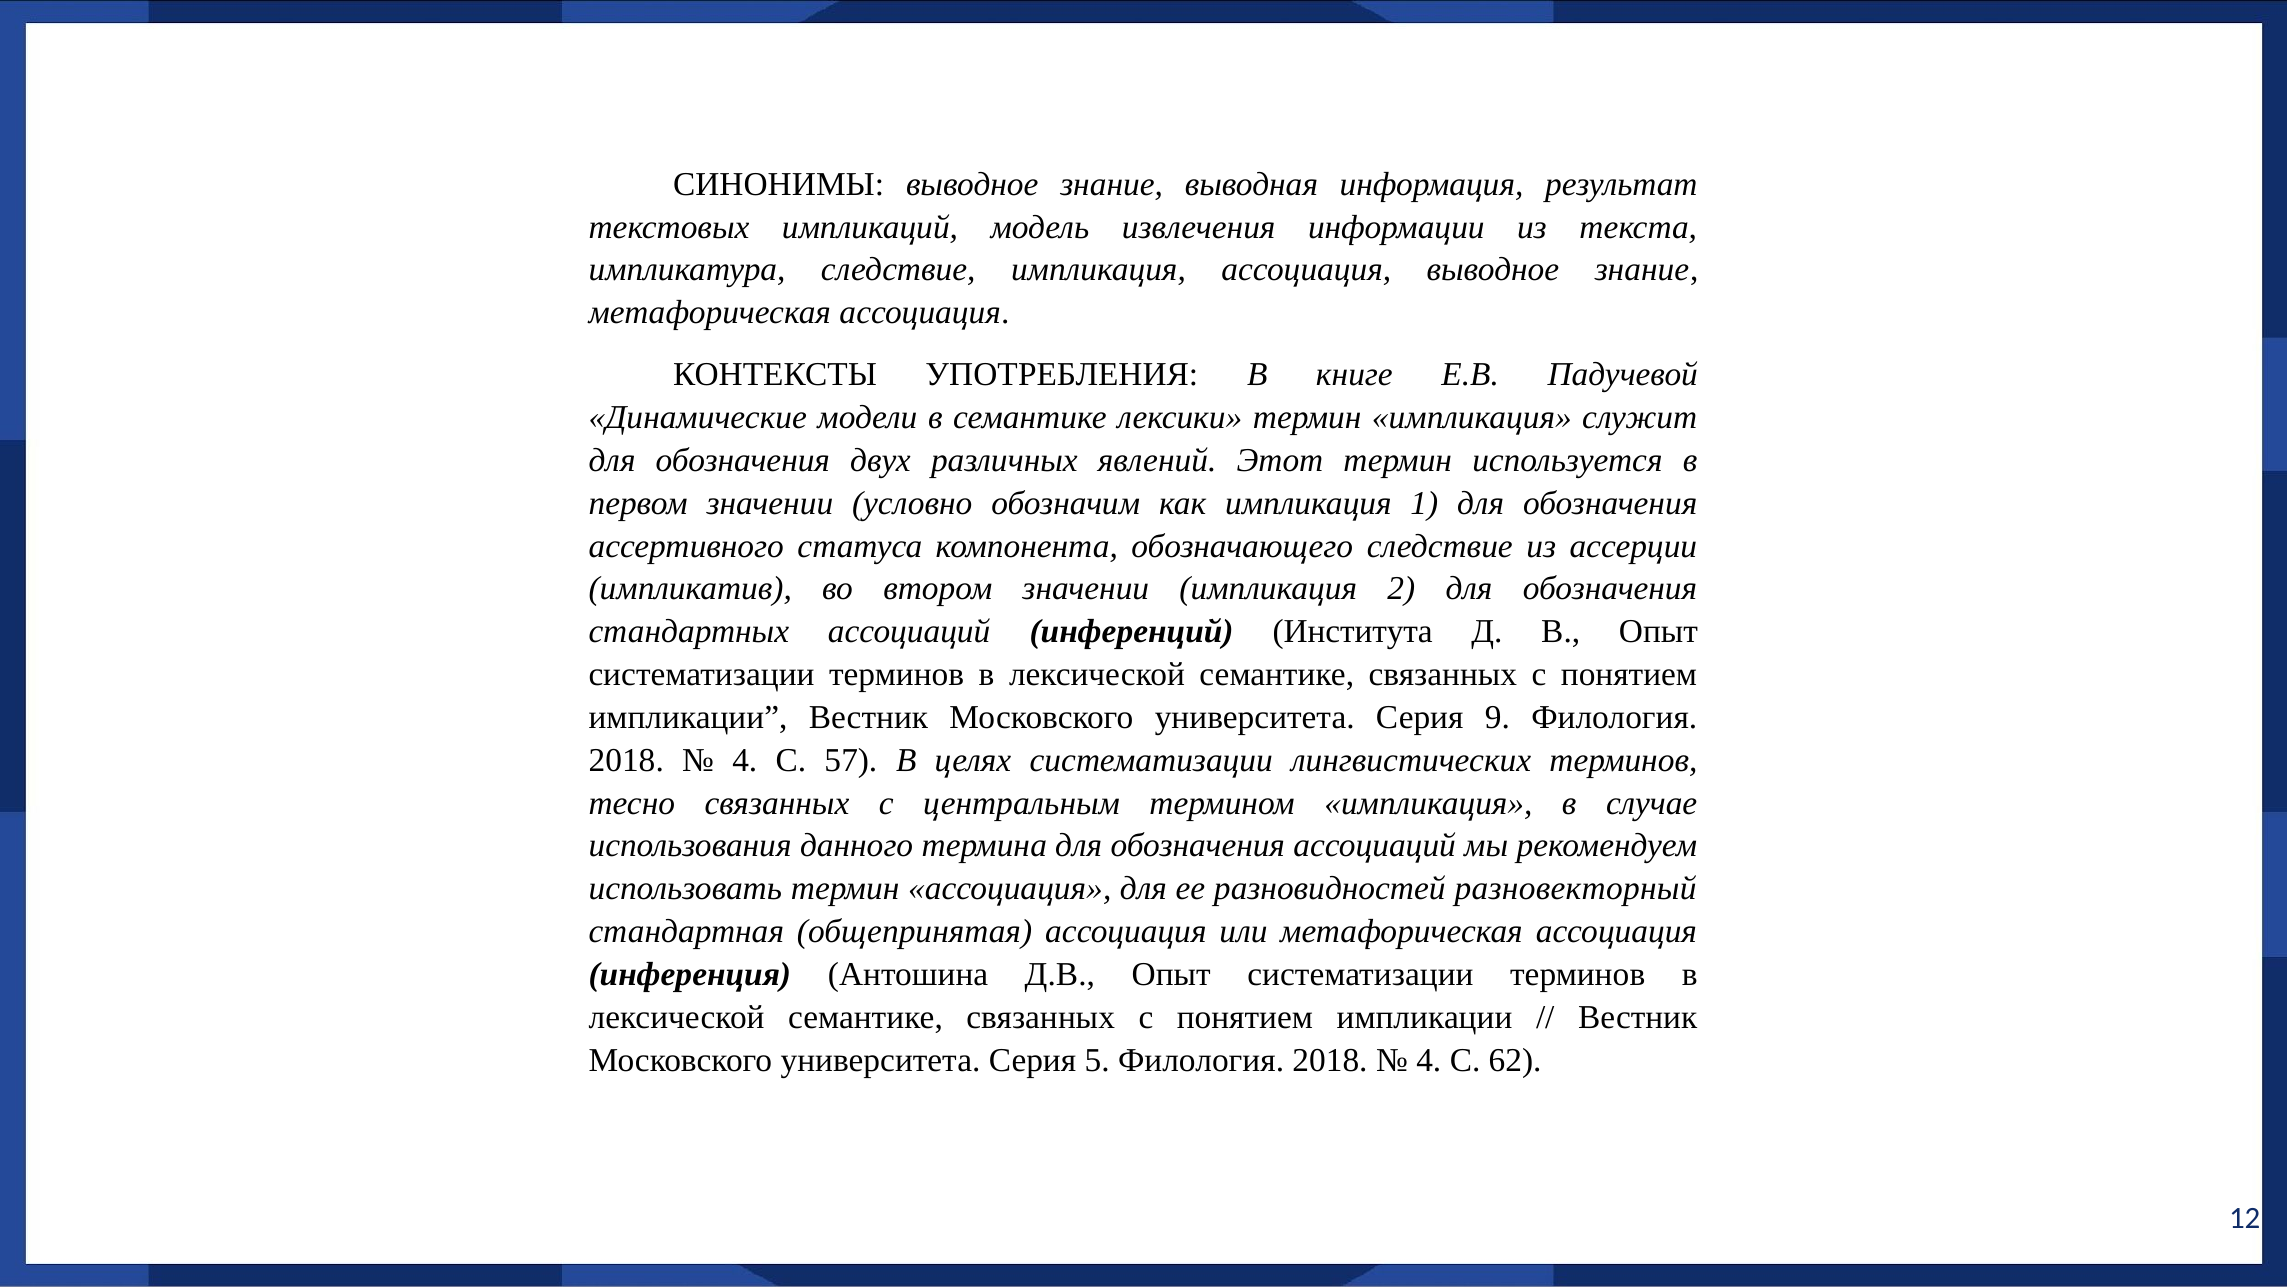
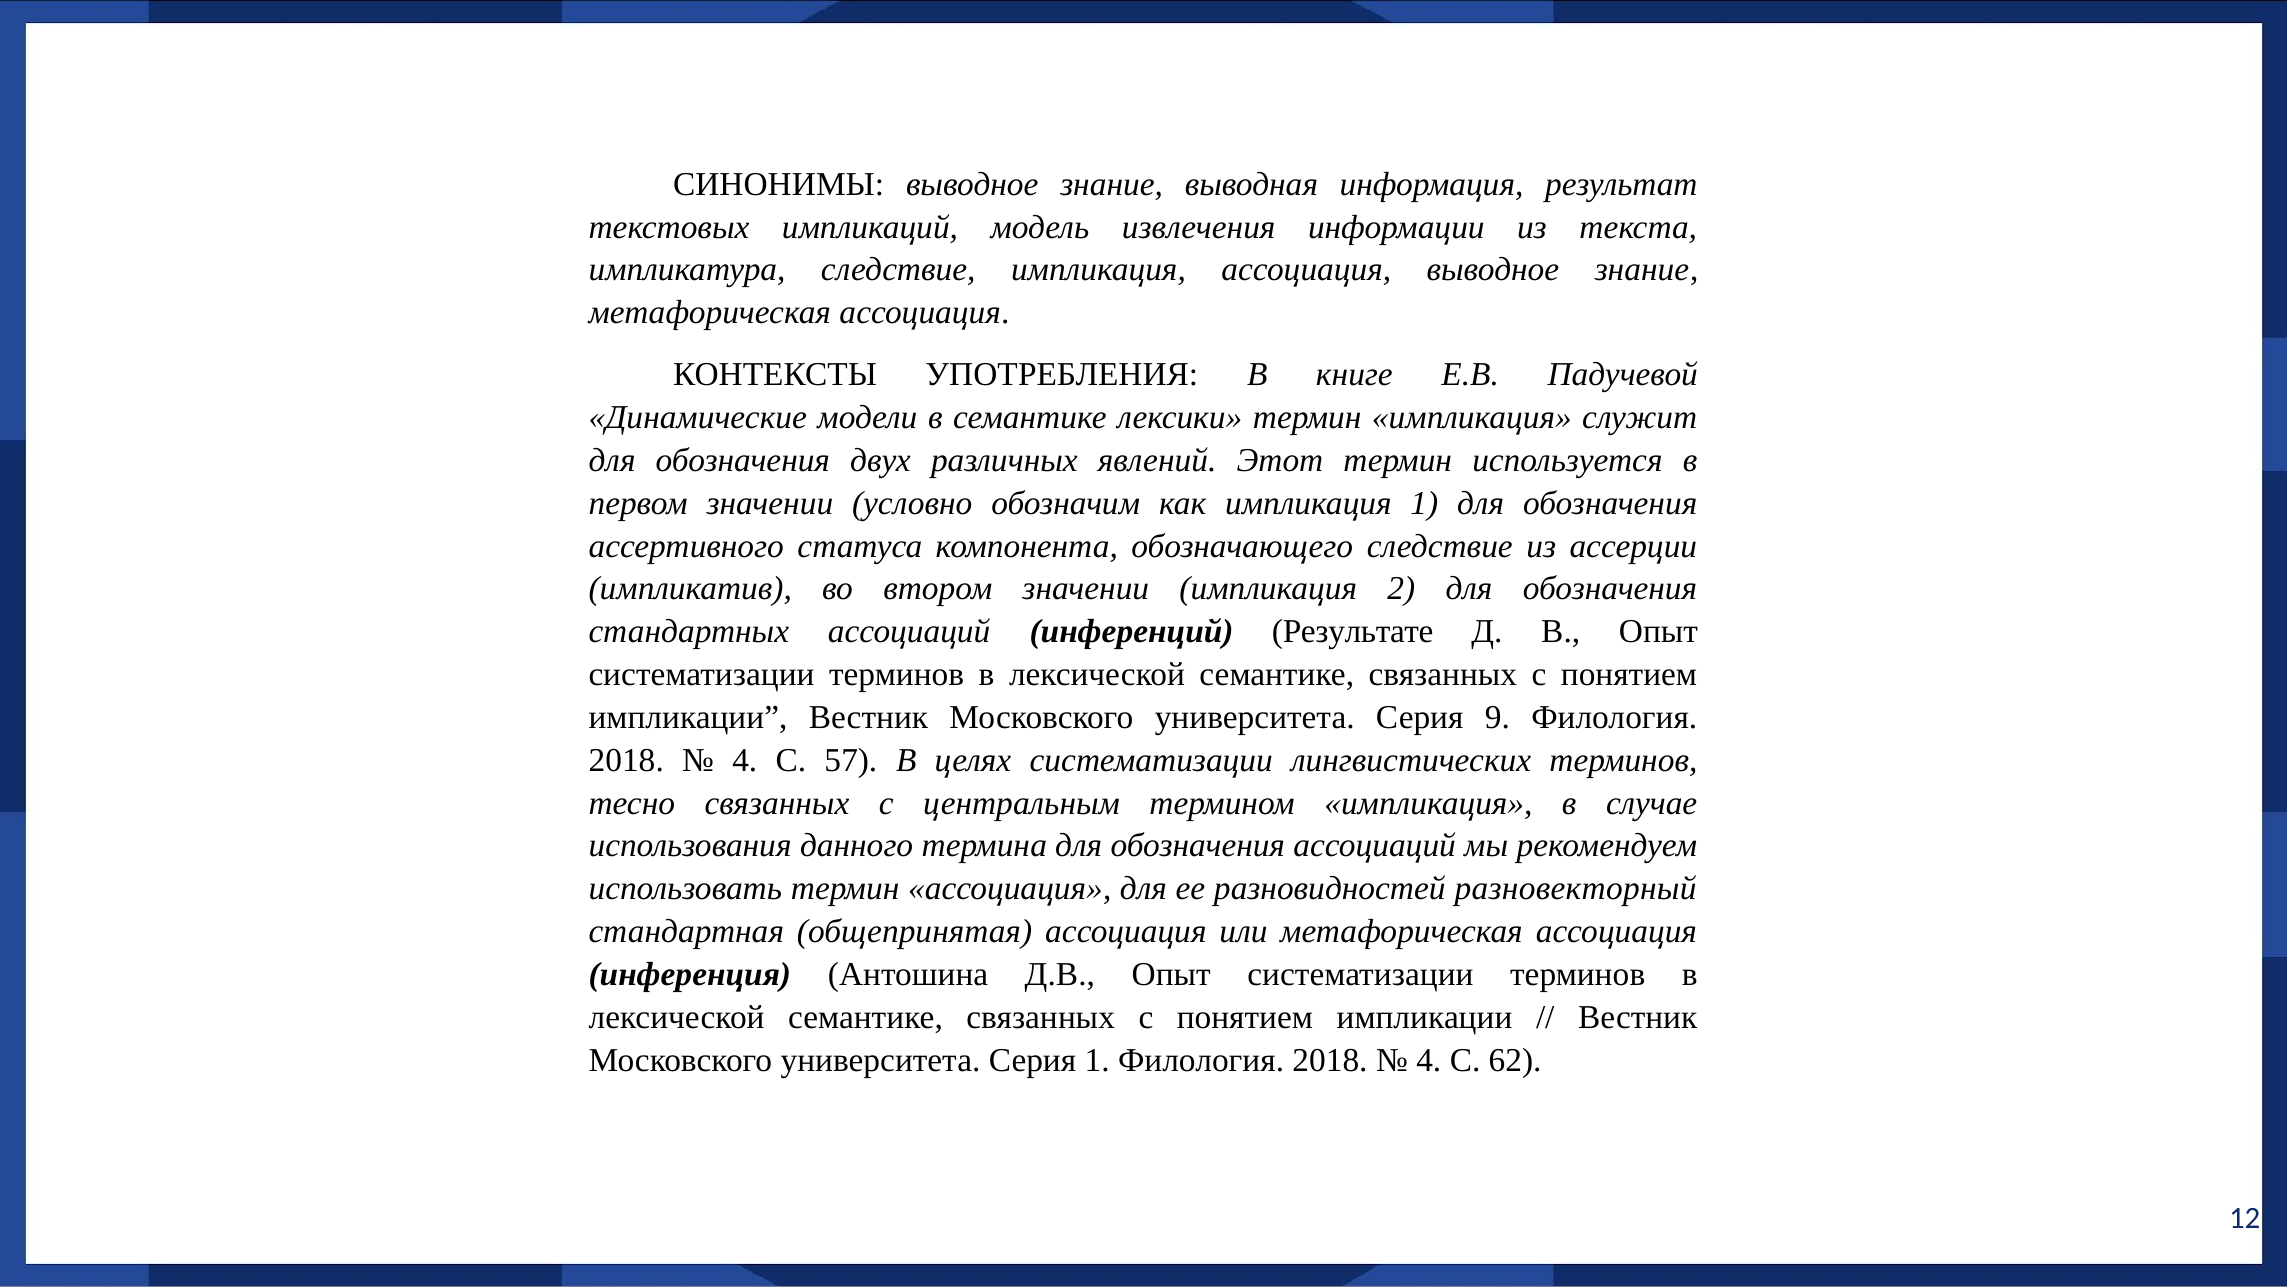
Института: Института -> Результате
Серия 5: 5 -> 1
